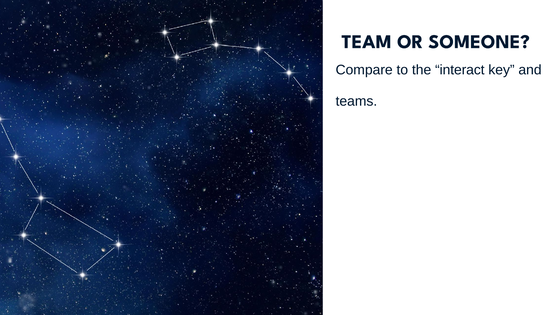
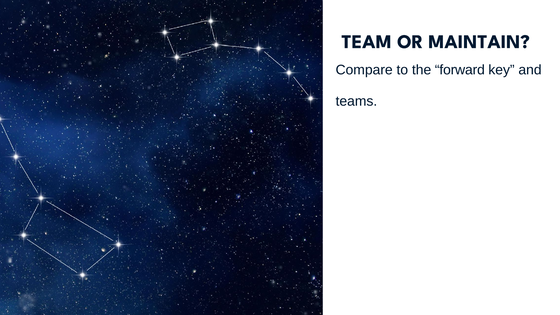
SOMEONE: SOMEONE -> MAINTAIN
interact: interact -> forward
